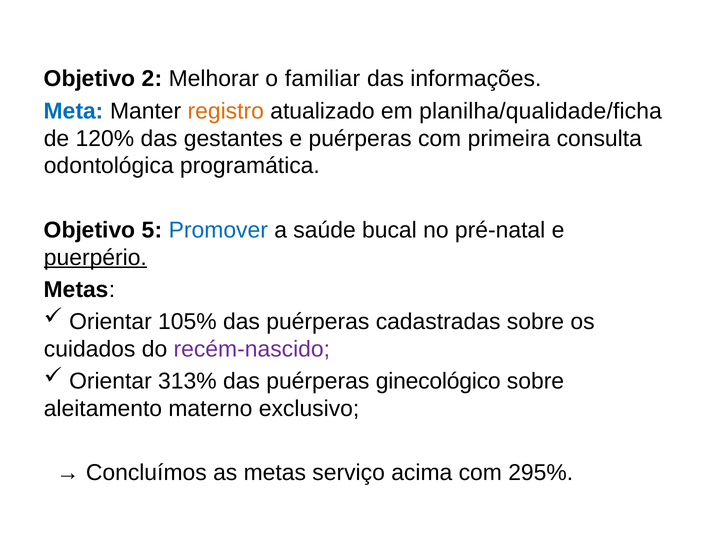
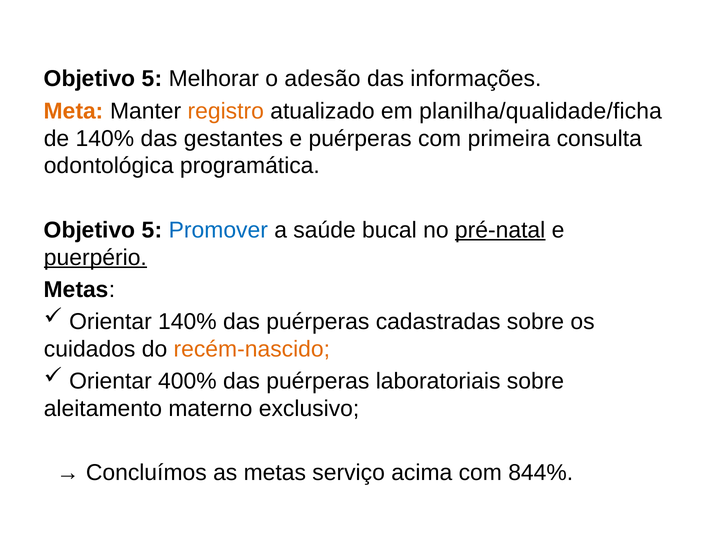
2 at (152, 79): 2 -> 5
familiar: familiar -> adesão
Meta colour: blue -> orange
de 120%: 120% -> 140%
pré-natal underline: none -> present
Orientar 105%: 105% -> 140%
recém-nascido colour: purple -> orange
313%: 313% -> 400%
ginecológico: ginecológico -> laboratoriais
295%: 295% -> 844%
